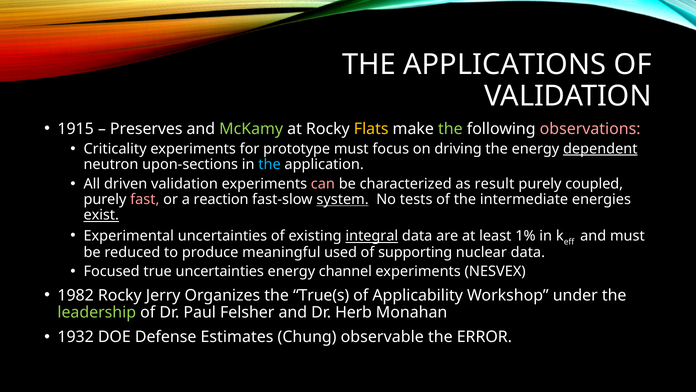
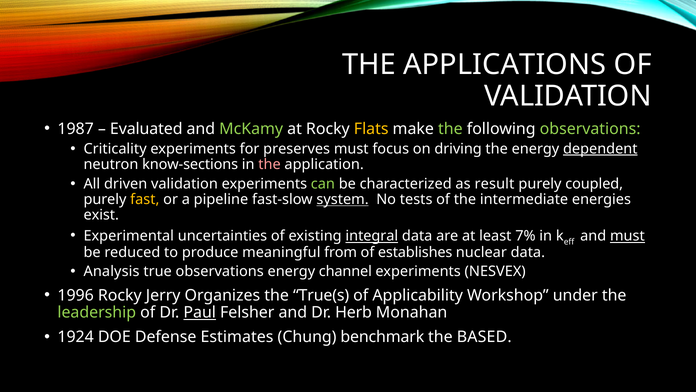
1915: 1915 -> 1987
Preserves: Preserves -> Evaluated
observations at (590, 129) colour: pink -> light green
prototype: prototype -> preserves
upon-sections: upon-sections -> know-sections
the at (270, 164) colour: light blue -> pink
can colour: pink -> light green
fast colour: pink -> yellow
reaction: reaction -> pipeline
exist underline: present -> none
1%: 1% -> 7%
must at (627, 236) underline: none -> present
used: used -> from
supporting: supporting -> establishes
Focused: Focused -> Analysis
true uncertainties: uncertainties -> observations
1982: 1982 -> 1996
Paul underline: none -> present
1932: 1932 -> 1924
observable: observable -> benchmark
ERROR: ERROR -> BASED
